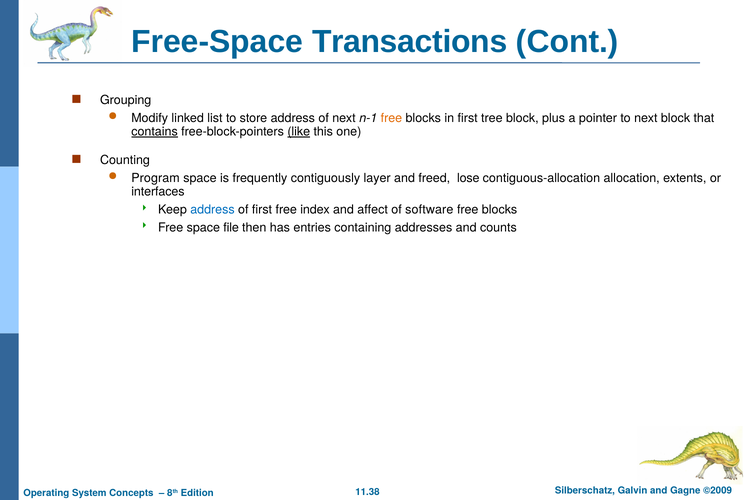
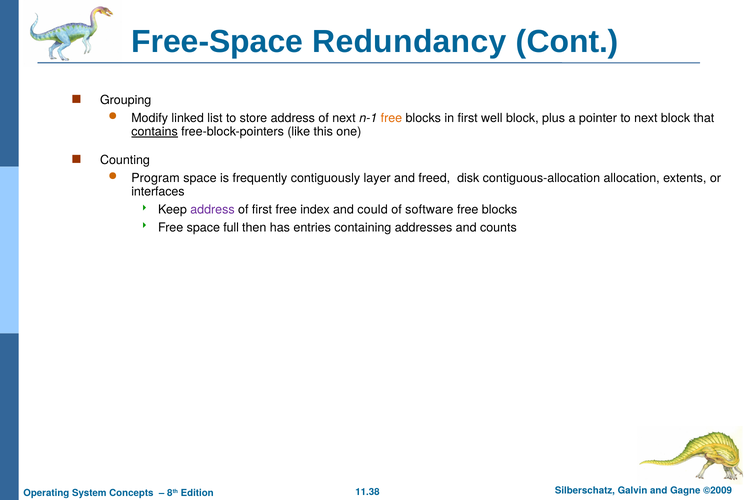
Transactions: Transactions -> Redundancy
tree: tree -> well
like underline: present -> none
lose: lose -> disk
address at (212, 210) colour: blue -> purple
affect: affect -> could
file: file -> full
